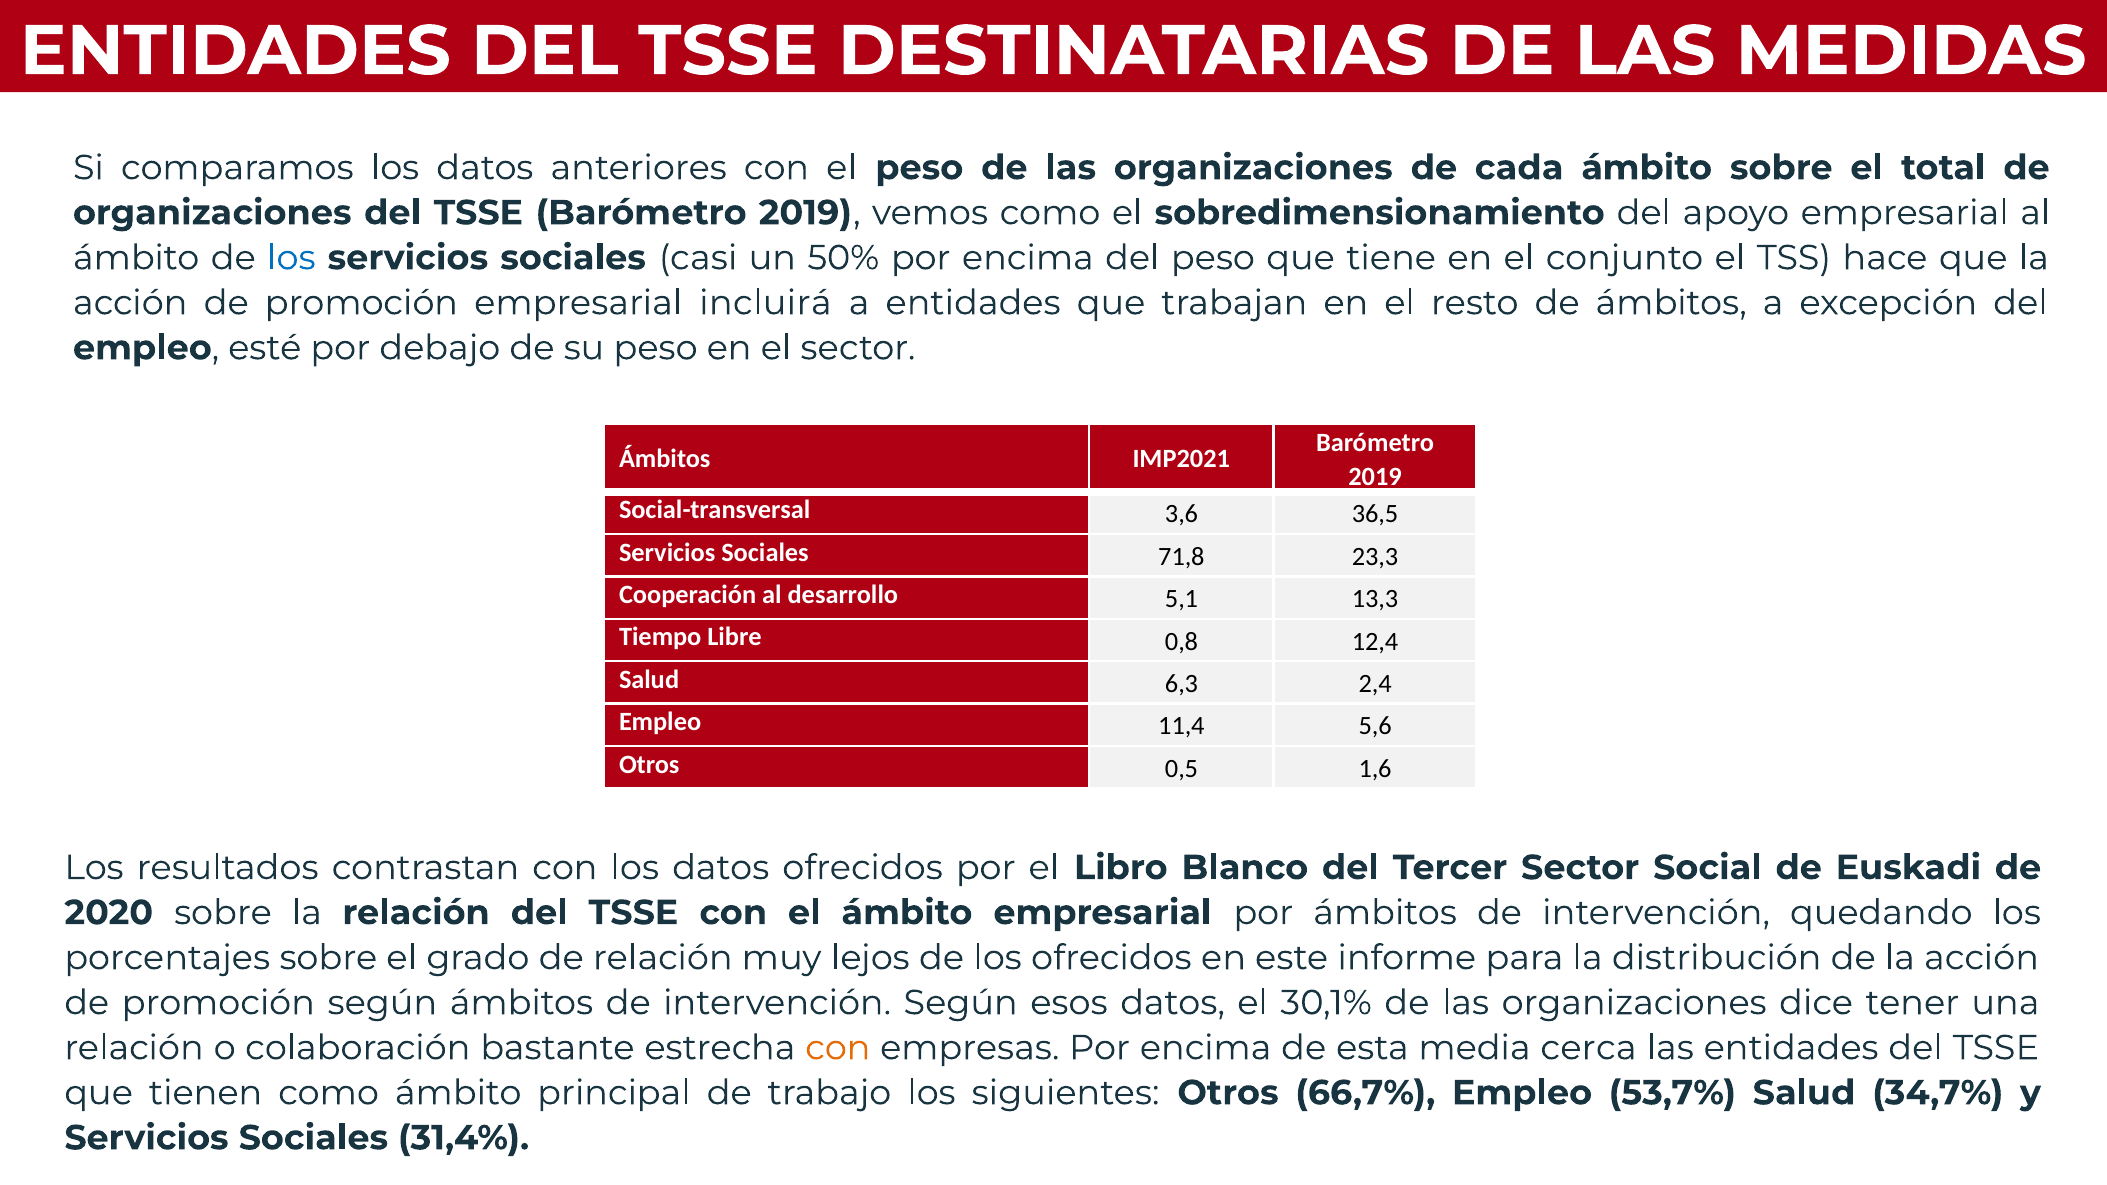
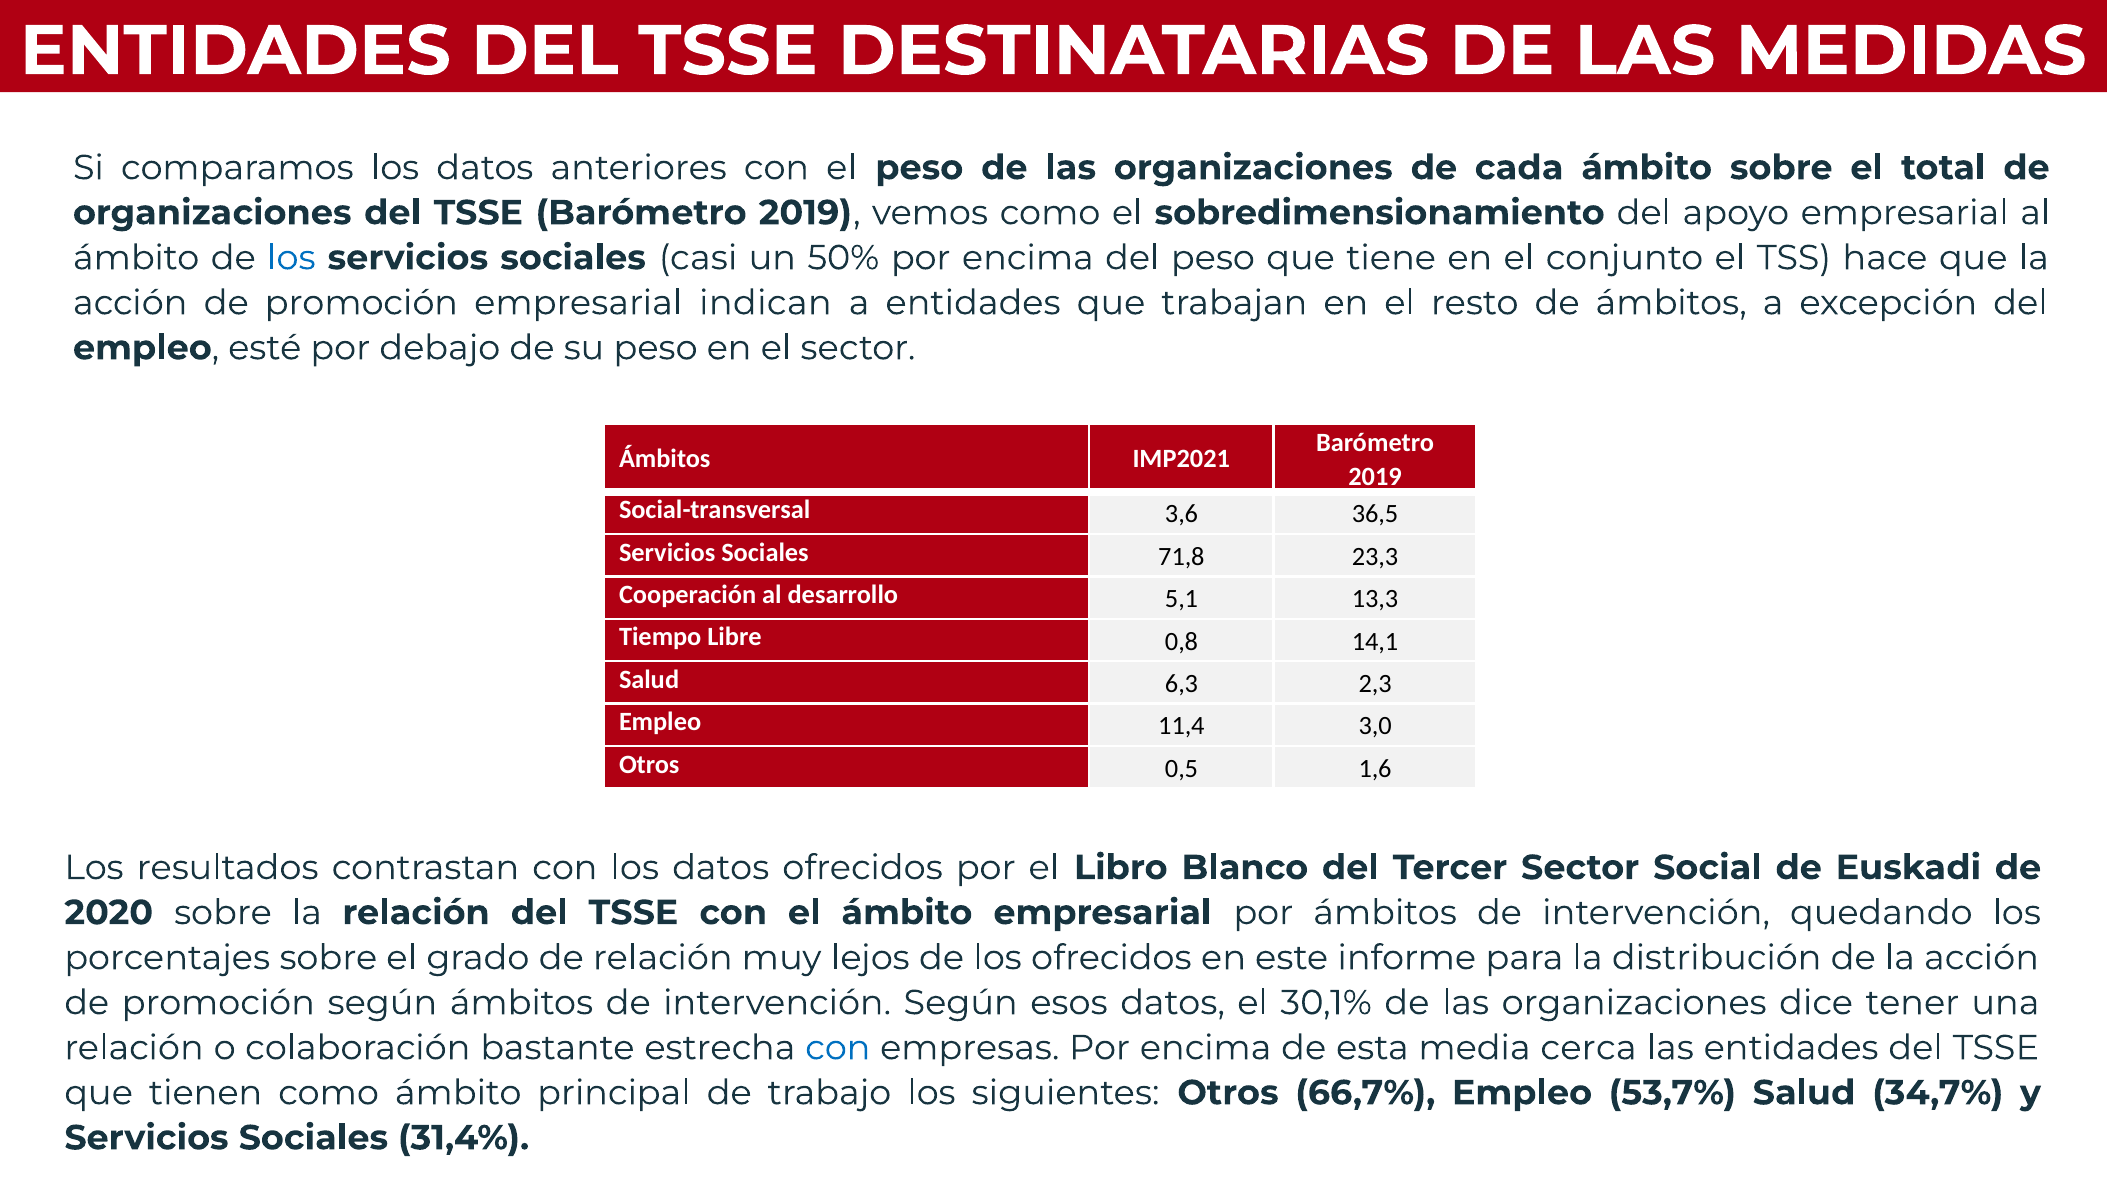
incluirá: incluirá -> indican
12,4: 12,4 -> 14,1
2,4: 2,4 -> 2,3
5,6: 5,6 -> 3,0
con at (838, 1048) colour: orange -> blue
